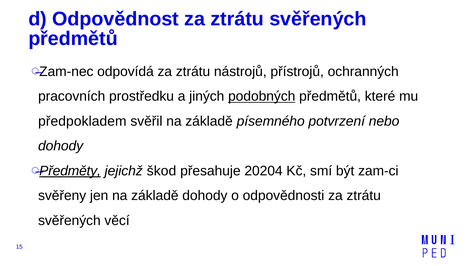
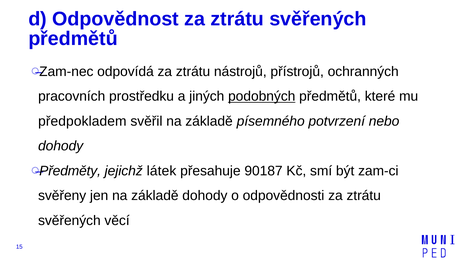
Předměty underline: present -> none
škod: škod -> látek
20204: 20204 -> 90187
